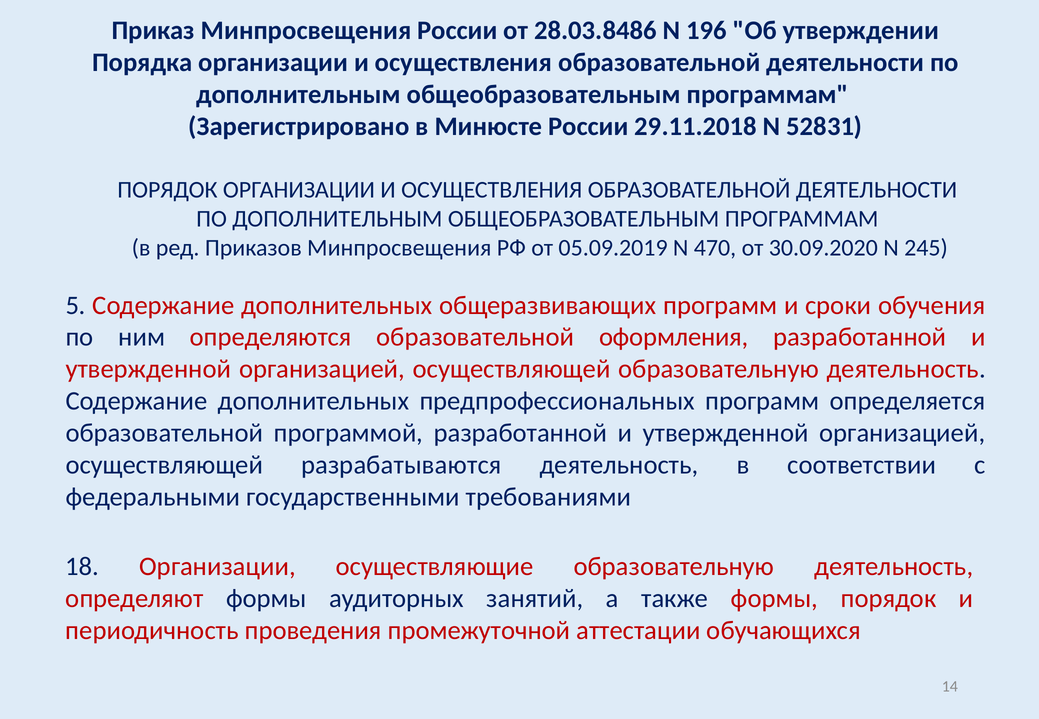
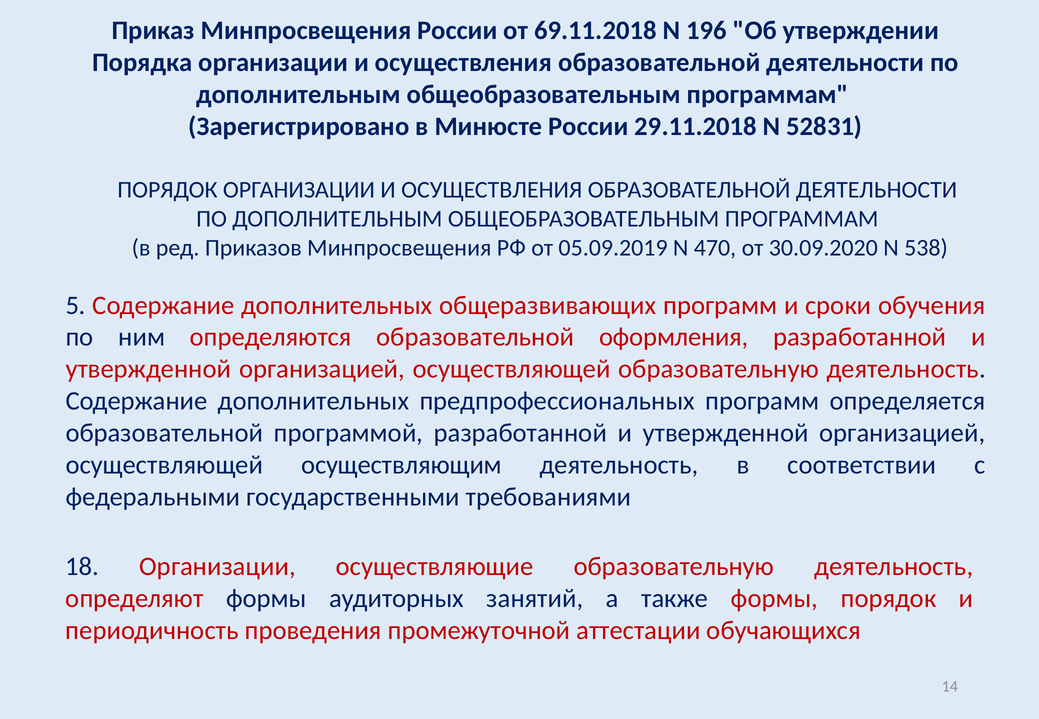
28.03.8486: 28.03.8486 -> 69.11.2018
245: 245 -> 538
разрабатываются: разрабатываются -> осуществляющим
